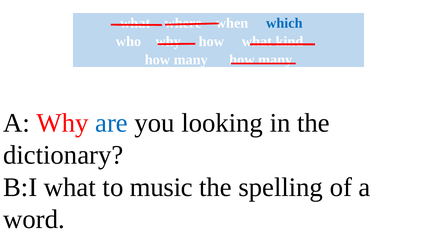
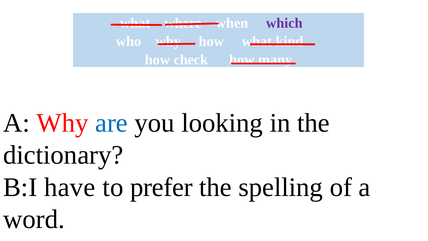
which colour: blue -> purple
many at (191, 60): many -> check
B:I what: what -> have
music: music -> prefer
